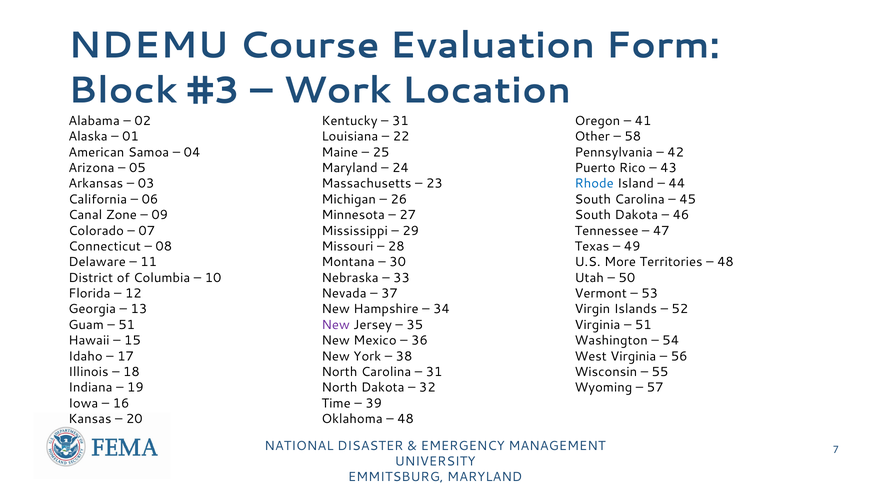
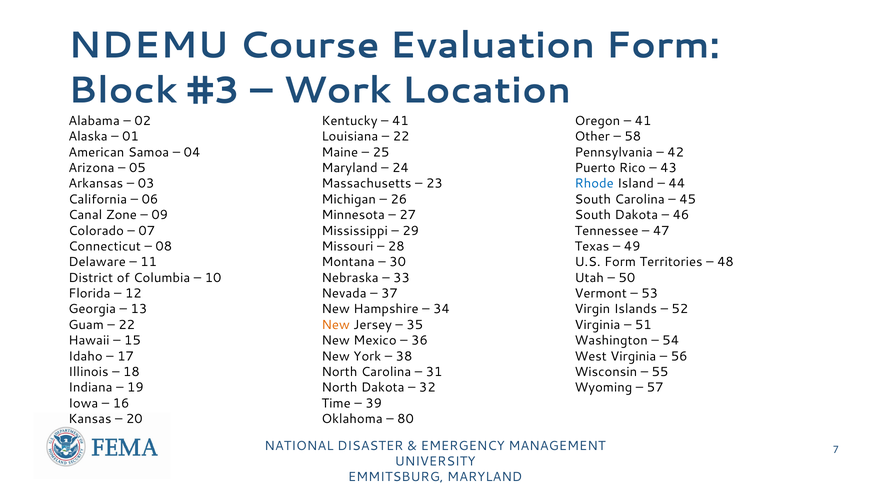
31 at (400, 121): 31 -> 41
U.S More: More -> Form
51 at (127, 325): 51 -> 22
New at (336, 325) colour: purple -> orange
48 at (406, 419): 48 -> 80
